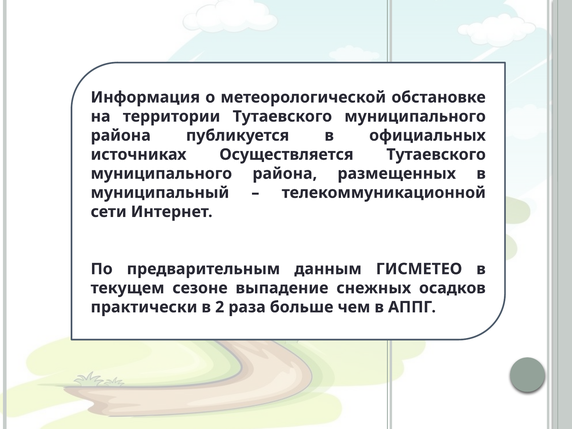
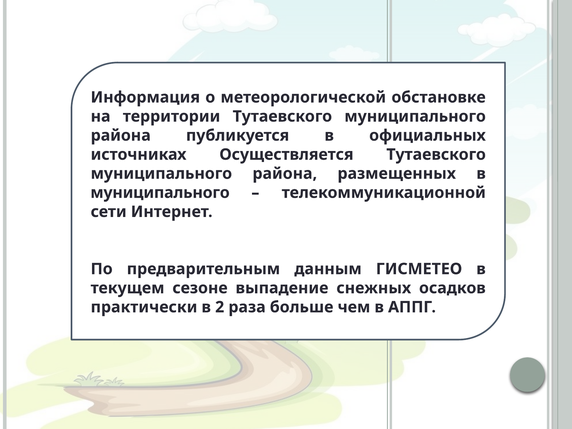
муниципальный at (160, 193): муниципальный -> муниципального
